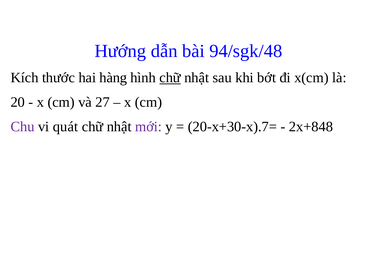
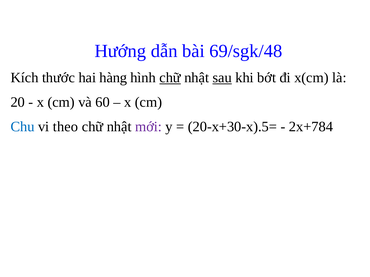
94/sgk/48: 94/sgk/48 -> 69/sgk/48
sau underline: none -> present
27: 27 -> 60
Chu colour: purple -> blue
quát: quát -> theo
20-x+30-x).7=: 20-x+30-x).7= -> 20-x+30-x).5=
2x+848: 2x+848 -> 2x+784
